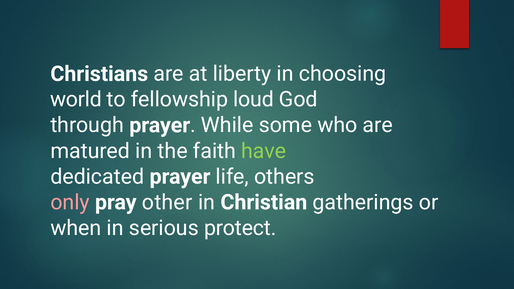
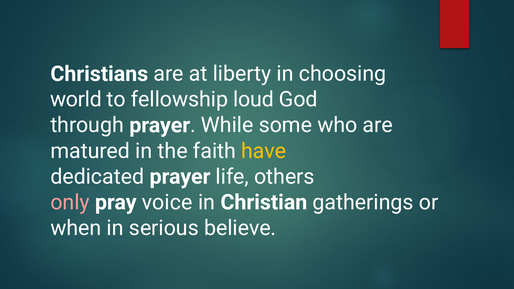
have colour: light green -> yellow
other: other -> voice
protect: protect -> believe
